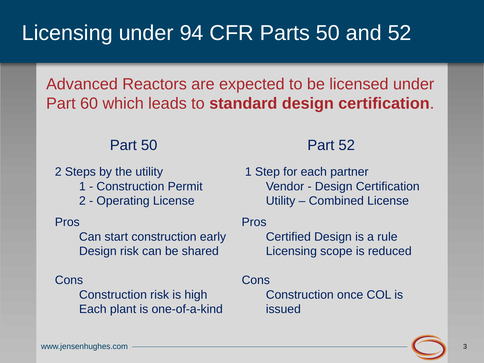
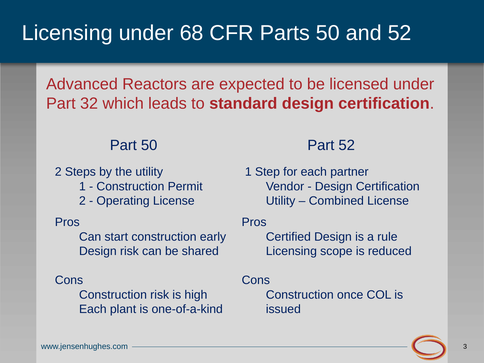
94: 94 -> 68
60: 60 -> 32
